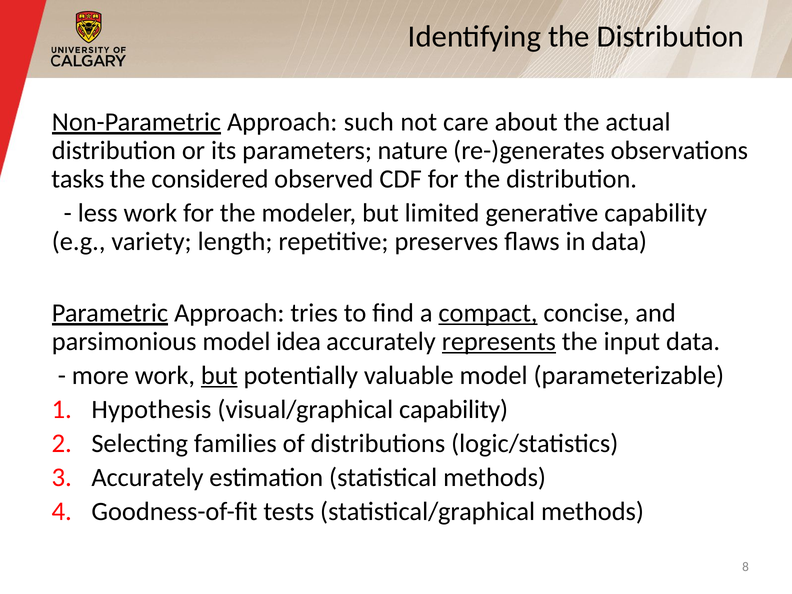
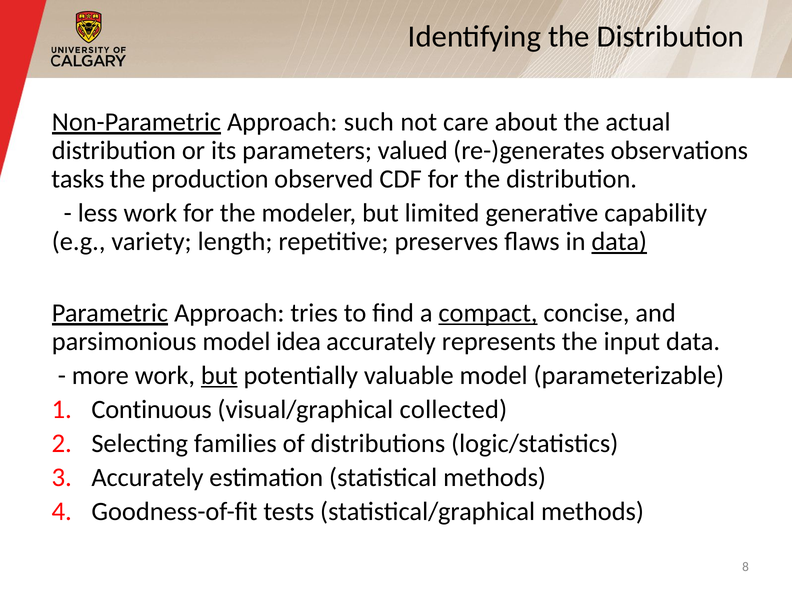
nature: nature -> valued
considered: considered -> production
data at (619, 242) underline: none -> present
represents underline: present -> none
Hypothesis: Hypothesis -> Continuous
visual/graphical capability: capability -> collected
